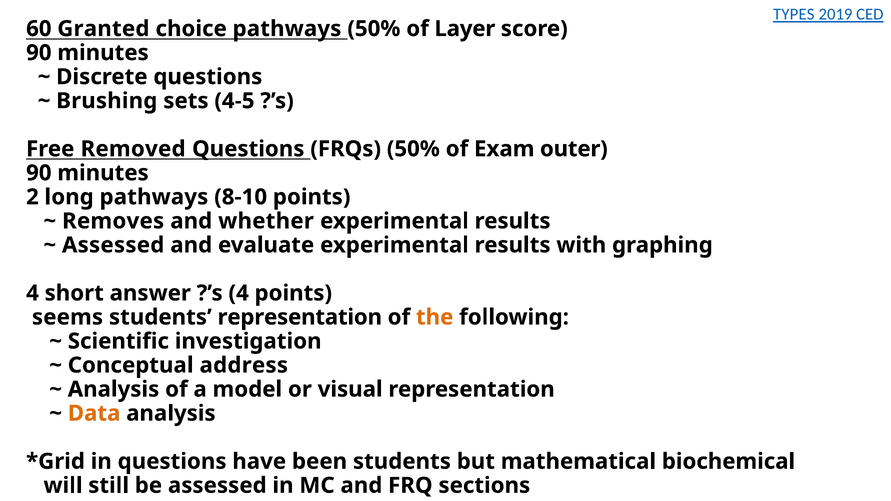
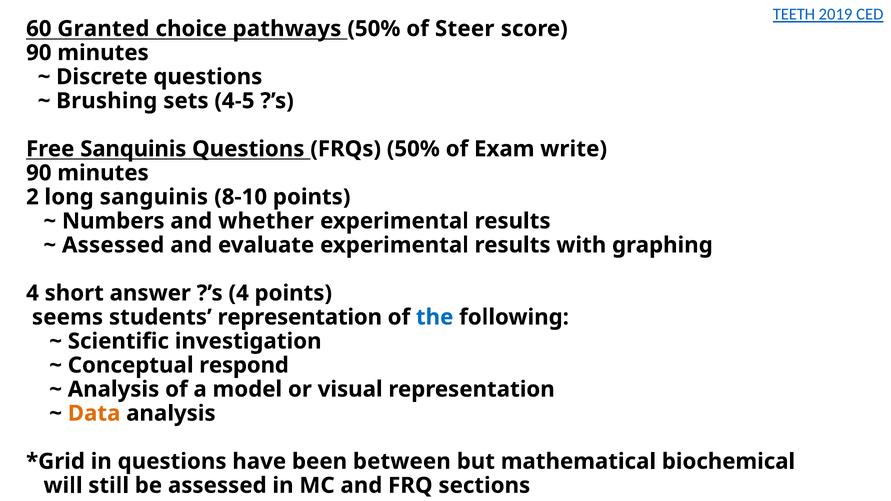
TYPES: TYPES -> TEETH
Layer: Layer -> Steer
Removed: Removed -> Sanquinis
outer: outer -> write
long pathways: pathways -> sanguinis
Removes: Removes -> Numbers
the colour: orange -> blue
address: address -> respond
been students: students -> between
